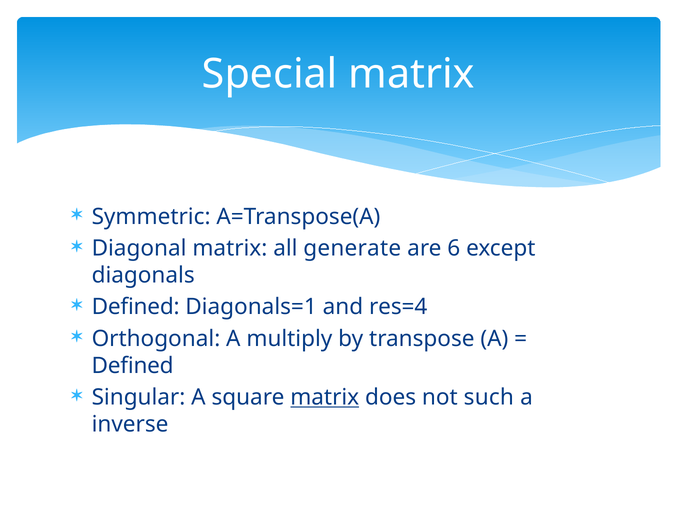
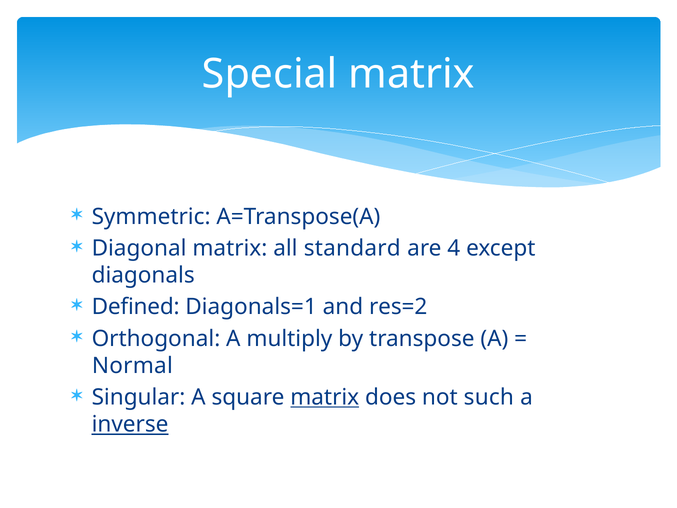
generate: generate -> standard
6: 6 -> 4
res=4: res=4 -> res=2
Defined at (133, 366): Defined -> Normal
inverse underline: none -> present
